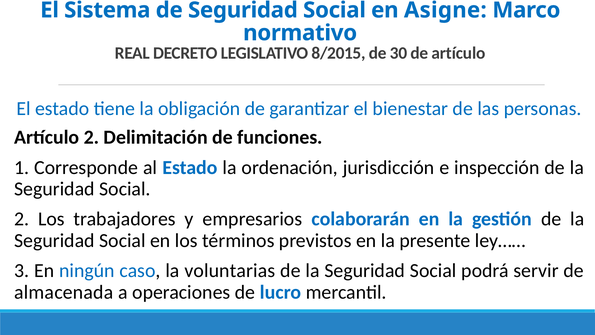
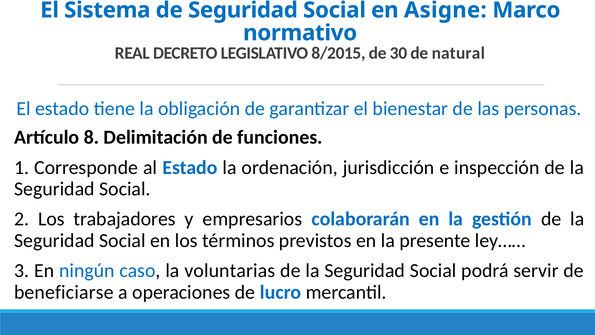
de artículo: artículo -> natural
Artículo 2: 2 -> 8
almacenada: almacenada -> beneficiarse
